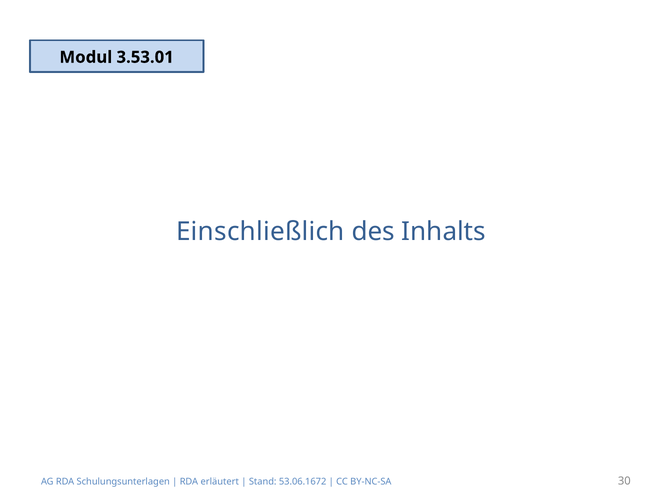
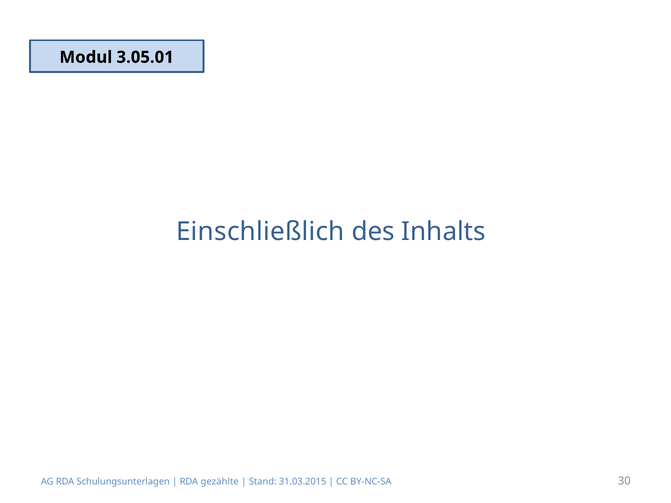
3.53.01: 3.53.01 -> 3.05.01
erläutert: erläutert -> gezählte
53.06.1672: 53.06.1672 -> 31.03.2015
